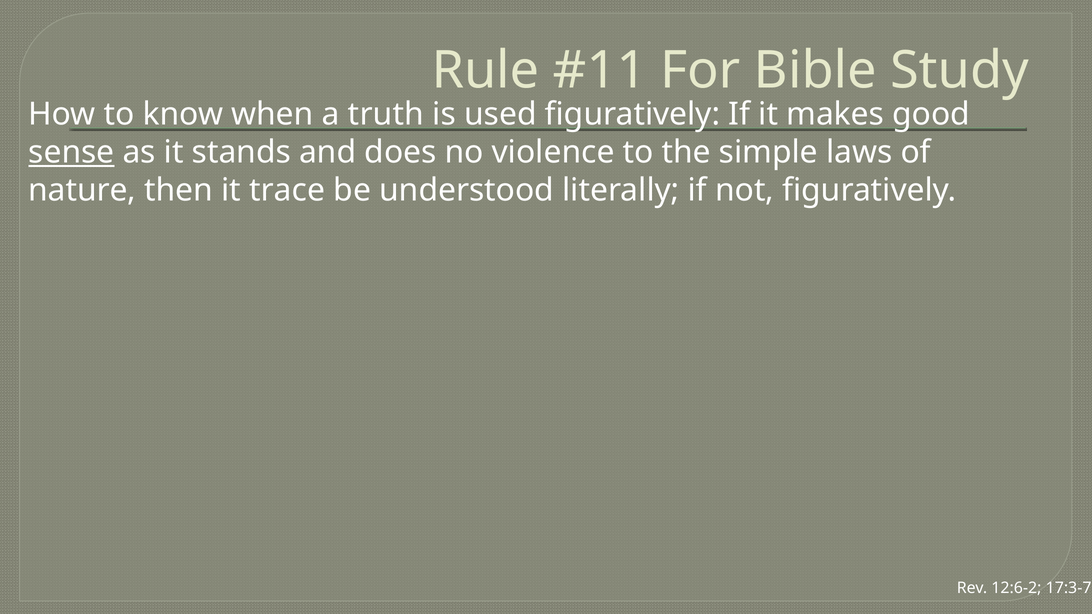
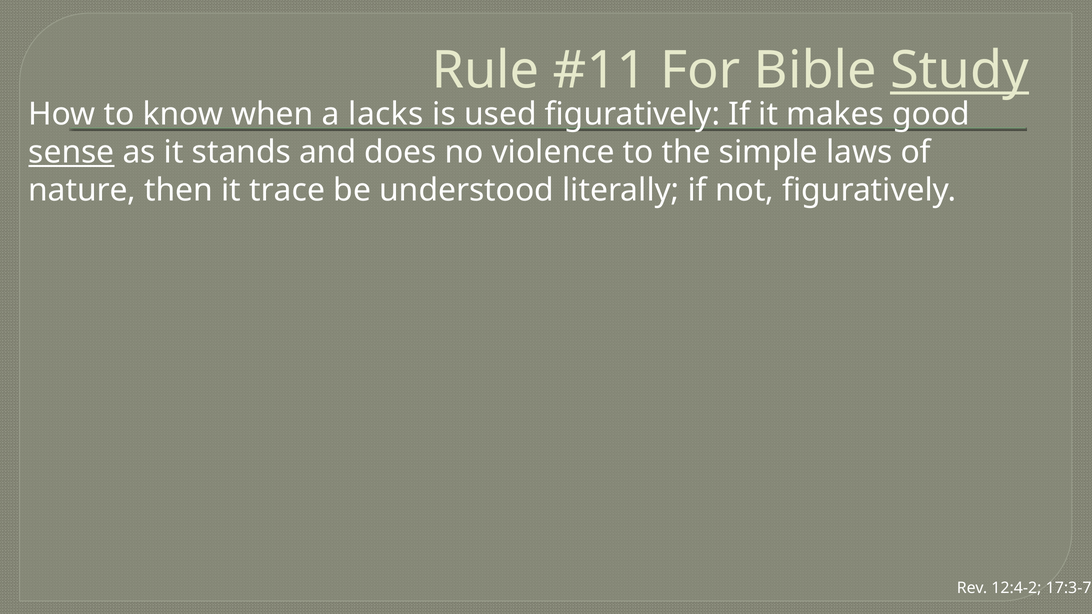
Study underline: none -> present
truth: truth -> lacks
12:6-2: 12:6-2 -> 12:4-2
